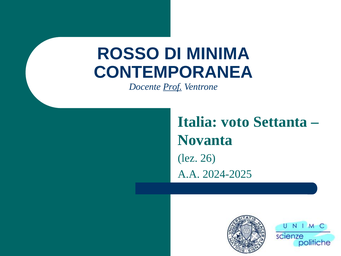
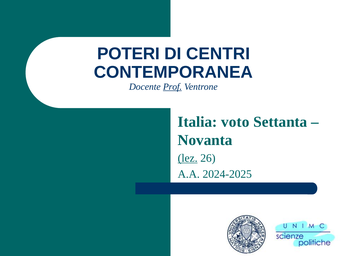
ROSSO: ROSSO -> POTERI
MINIMA: MINIMA -> CENTRI
lez underline: none -> present
